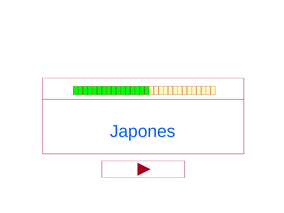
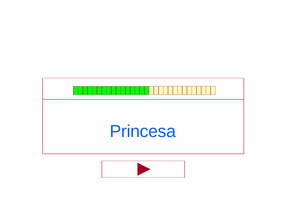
Japones: Japones -> Princesa
